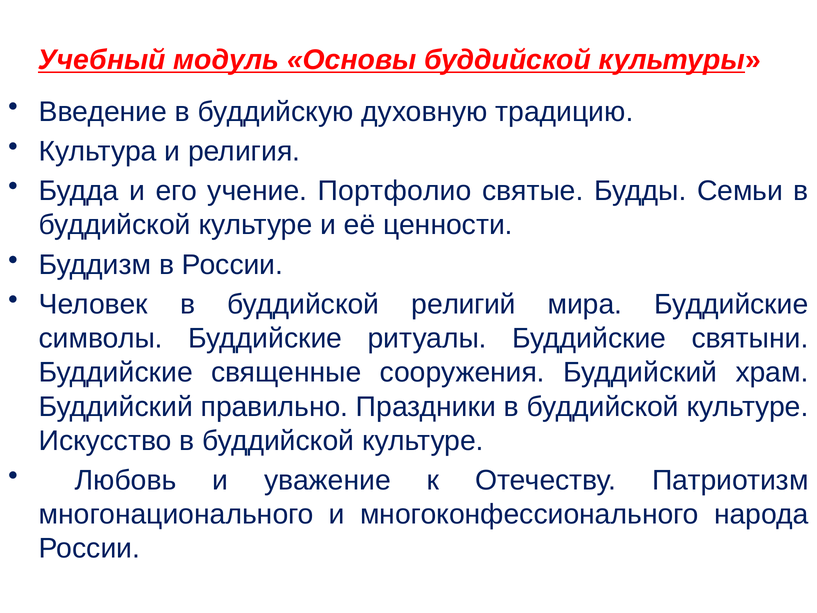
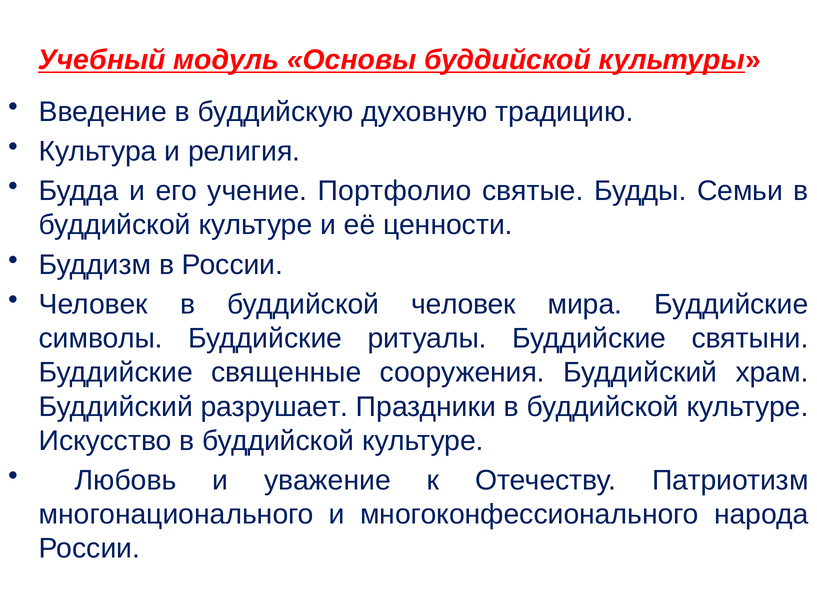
буддийской религий: религий -> человек
правильно: правильно -> разрушает
